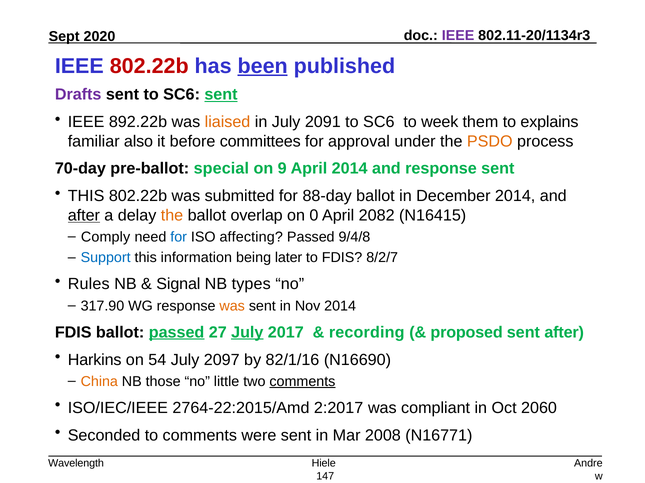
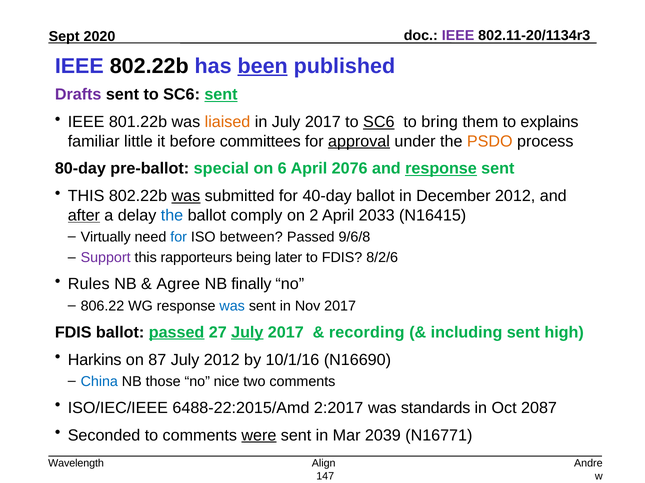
802.22b at (149, 66) colour: red -> black
892.22b: 892.22b -> 801.22b
in July 2091: 2091 -> 2017
SC6 at (379, 122) underline: none -> present
week: week -> bring
also: also -> little
approval underline: none -> present
70-day: 70-day -> 80-day
9: 9 -> 6
April 2014: 2014 -> 2076
response at (441, 169) underline: none -> present
was at (186, 196) underline: none -> present
88-day: 88-day -> 40-day
December 2014: 2014 -> 2012
the at (172, 216) colour: orange -> blue
overlap: overlap -> comply
0: 0 -> 2
2082: 2082 -> 2033
Comply: Comply -> Virtually
affecting: affecting -> between
9/4/8: 9/4/8 -> 9/6/8
Support colour: blue -> purple
information: information -> rapporteurs
8/2/7: 8/2/7 -> 8/2/6
Signal: Signal -> Agree
types: types -> finally
317.90: 317.90 -> 806.22
was at (232, 306) colour: orange -> blue
Nov 2014: 2014 -> 2017
proposed: proposed -> including
sent after: after -> high
54: 54 -> 87
July 2097: 2097 -> 2012
82/1/16: 82/1/16 -> 10/1/16
China colour: orange -> blue
little: little -> nice
comments at (302, 382) underline: present -> none
2764-22:2015/Amd: 2764-22:2015/Amd -> 6488-22:2015/Amd
compliant: compliant -> standards
2060: 2060 -> 2087
were underline: none -> present
2008: 2008 -> 2039
Hiele: Hiele -> Align
